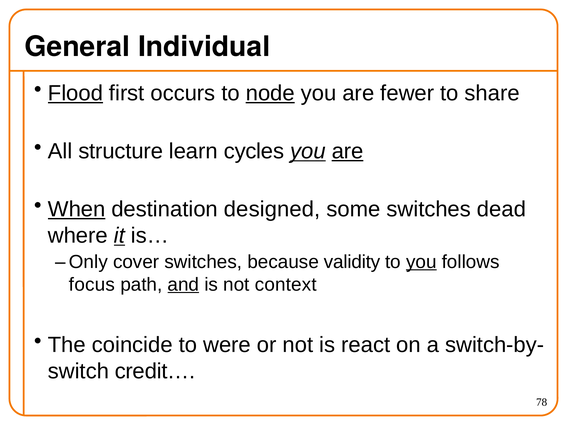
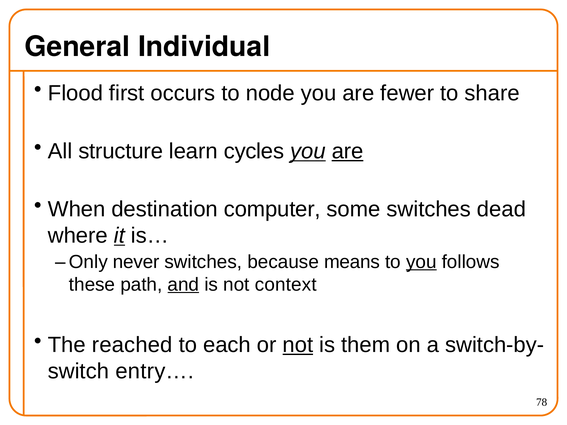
Flood underline: present -> none
node underline: present -> none
When underline: present -> none
designed: designed -> computer
cover: cover -> never
validity: validity -> means
focus: focus -> these
coincide: coincide -> reached
were: were -> each
not at (298, 345) underline: none -> present
react: react -> them
credit…: credit… -> entry…
